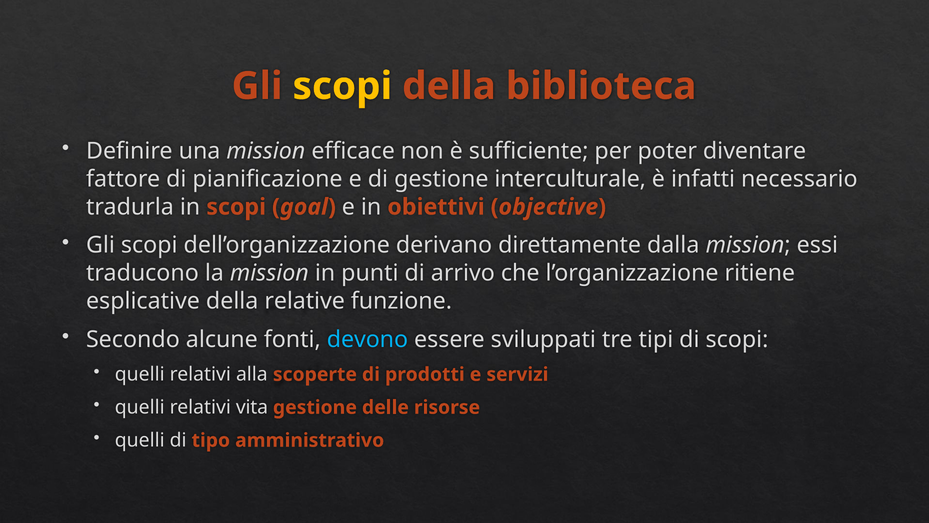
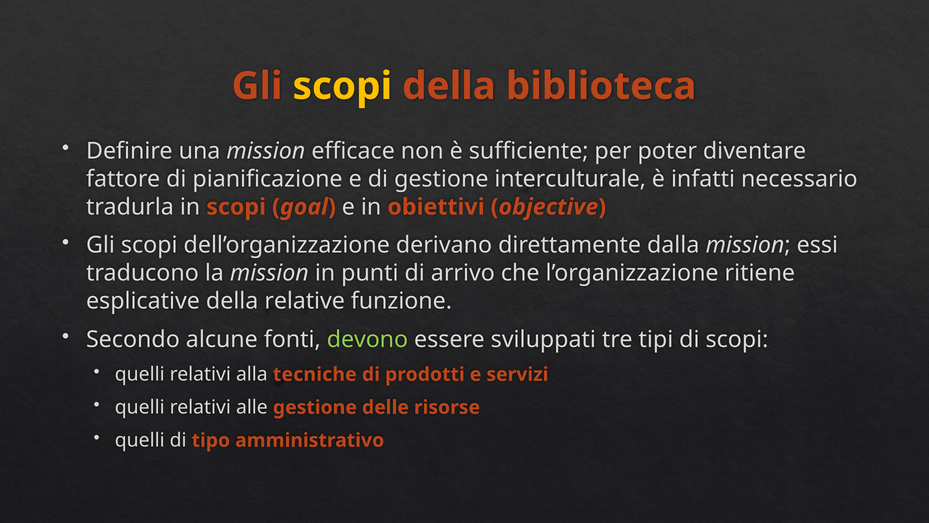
devono colour: light blue -> light green
scoperte: scoperte -> tecniche
vita: vita -> alle
